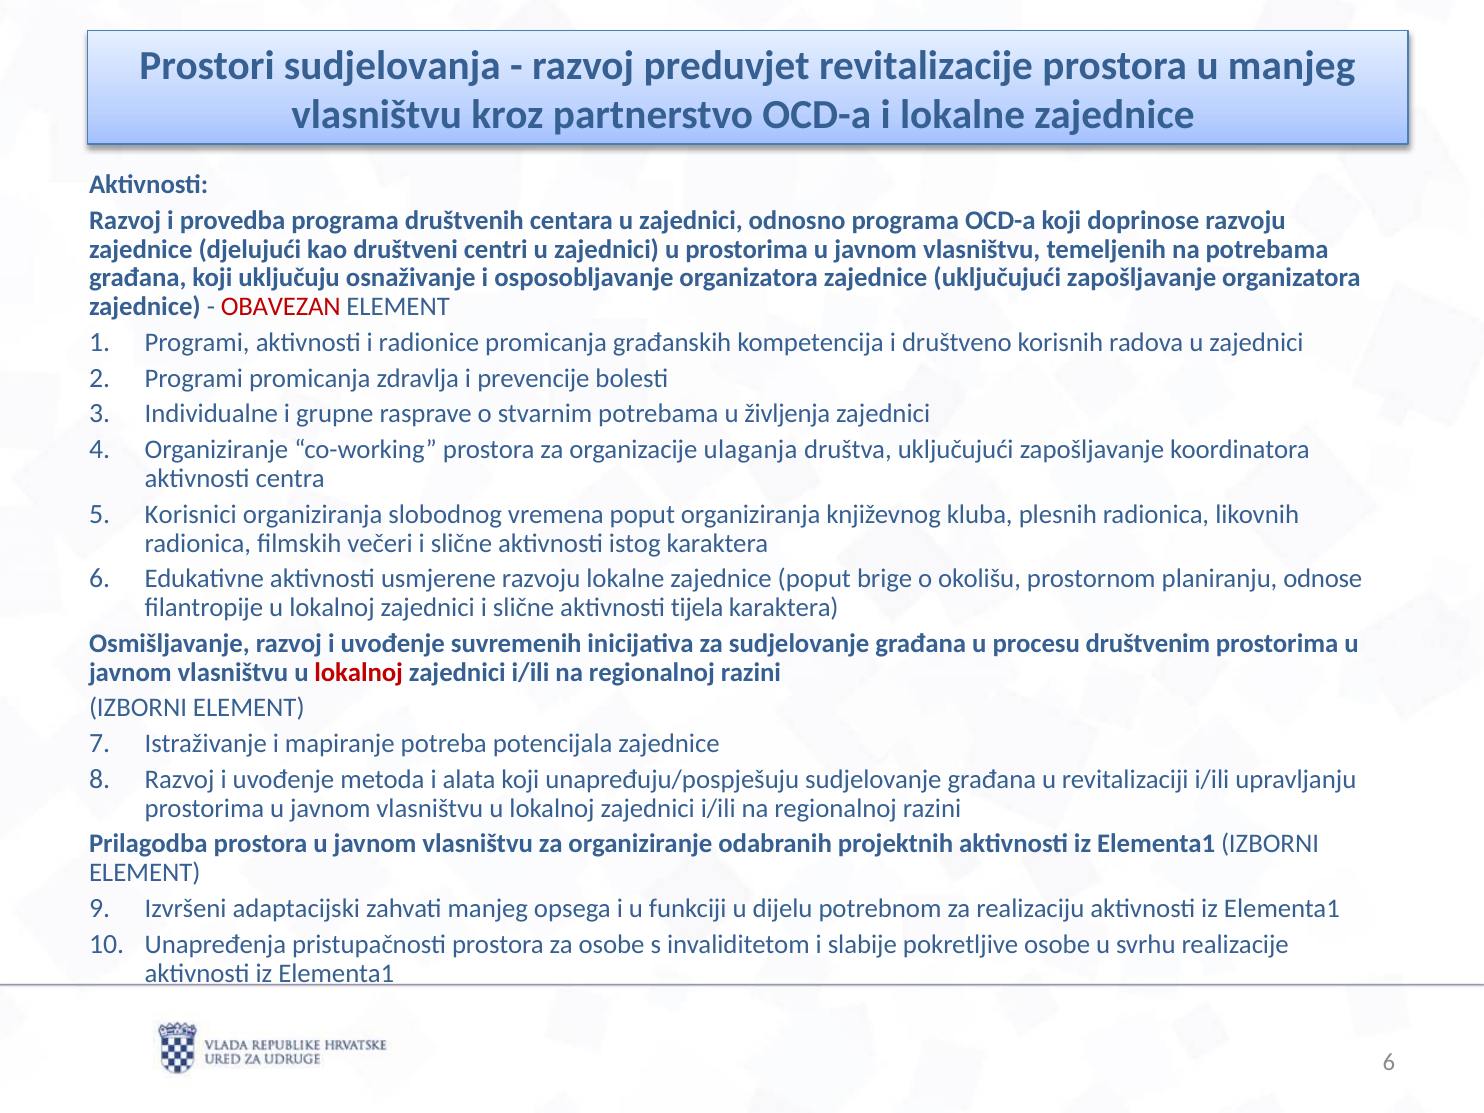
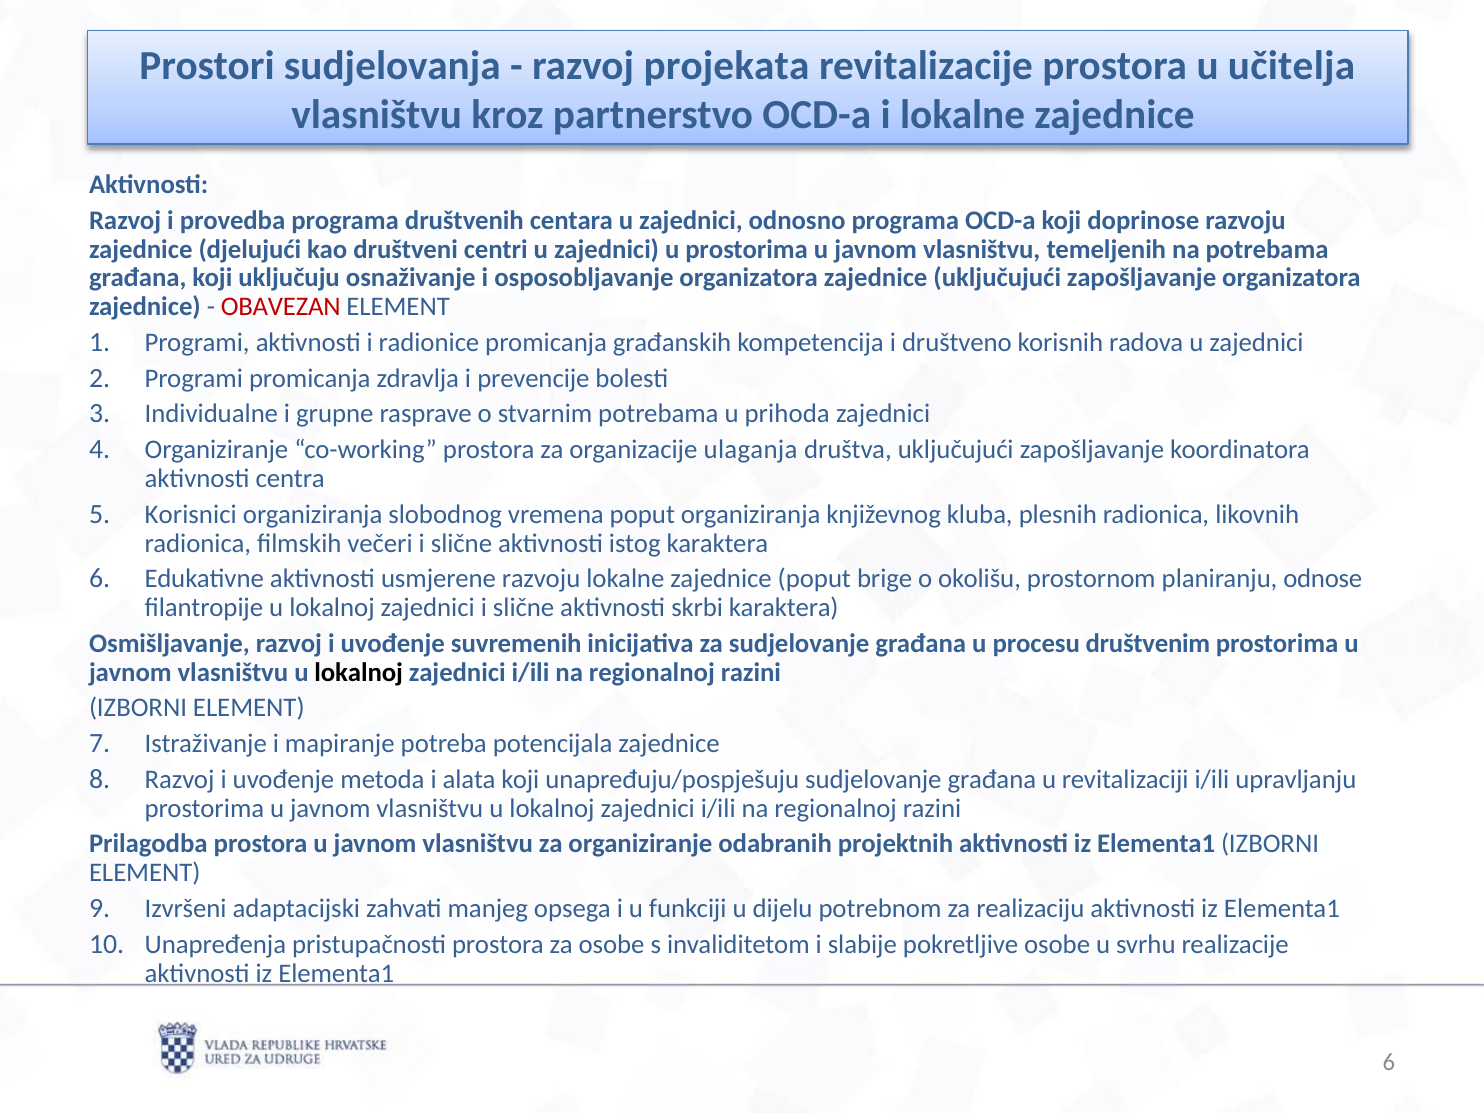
preduvjet: preduvjet -> projekata
u manjeg: manjeg -> učitelja
življenja: življenja -> prihoda
tijela: tijela -> skrbi
lokalnoj at (359, 673) colour: red -> black
